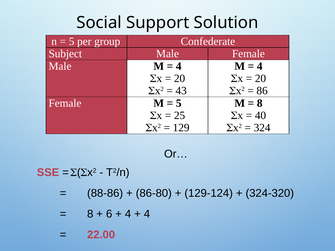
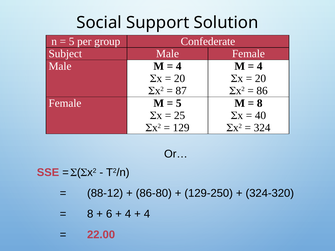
43: 43 -> 87
88-86: 88-86 -> 88-12
129-124: 129-124 -> 129-250
